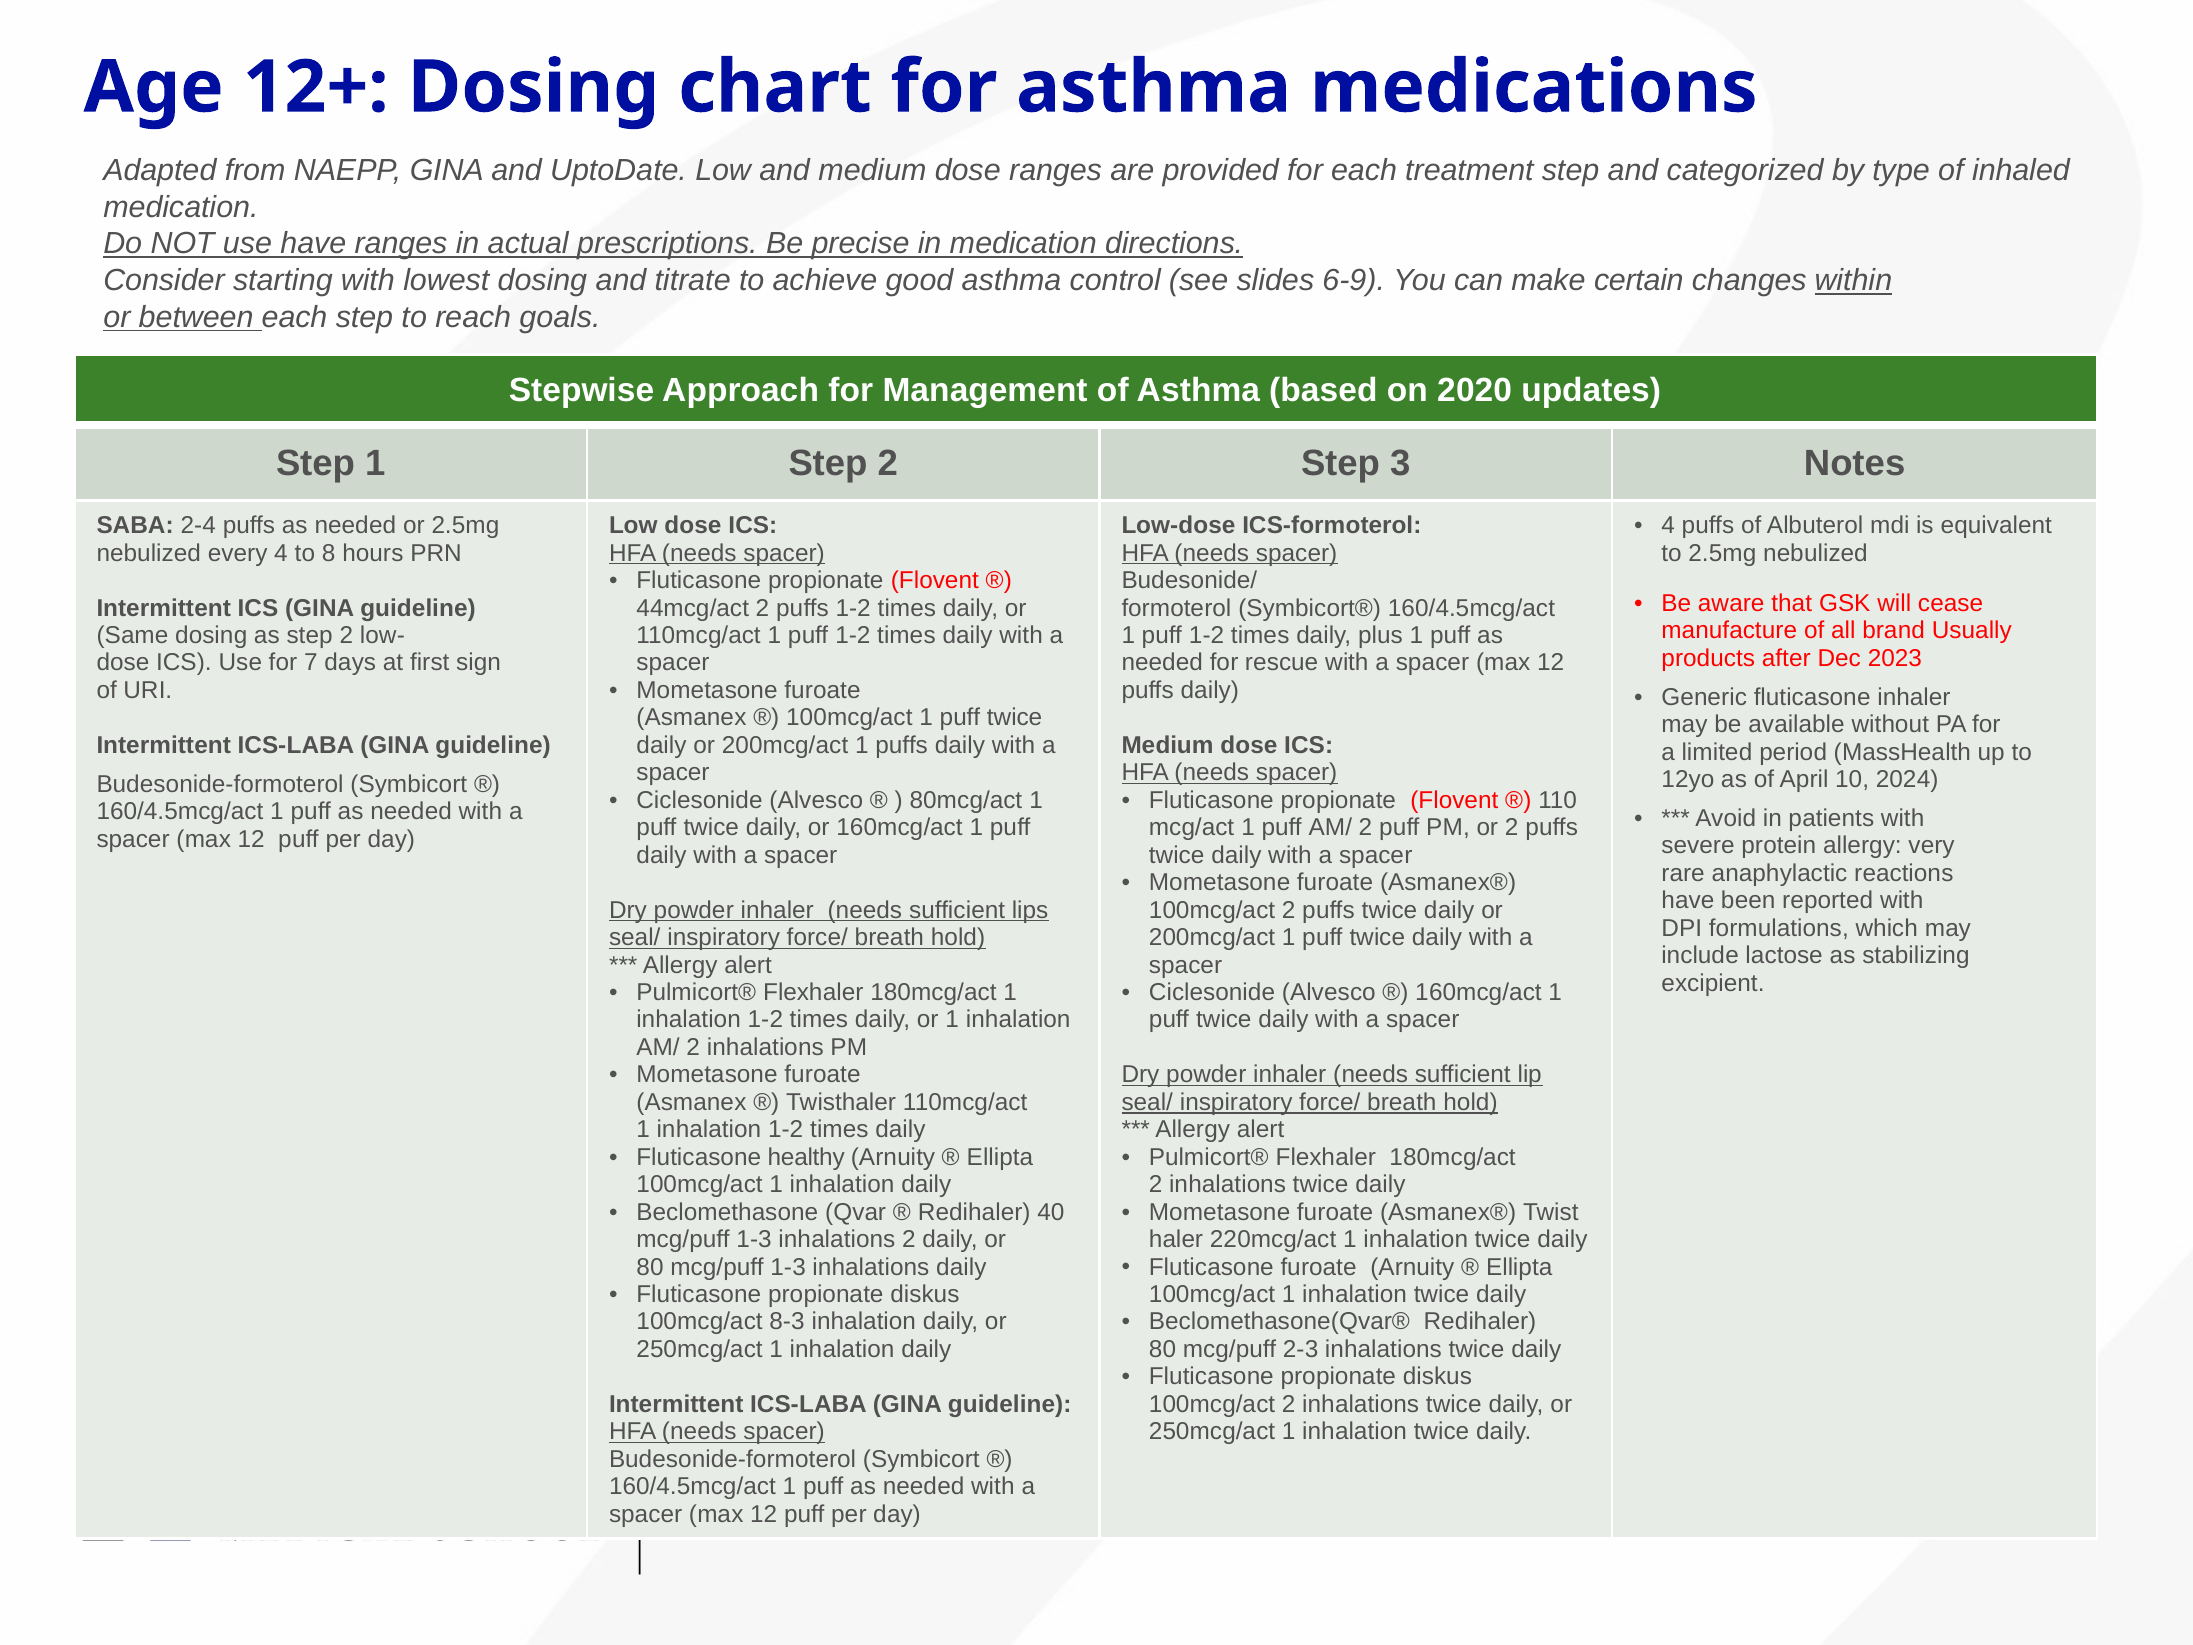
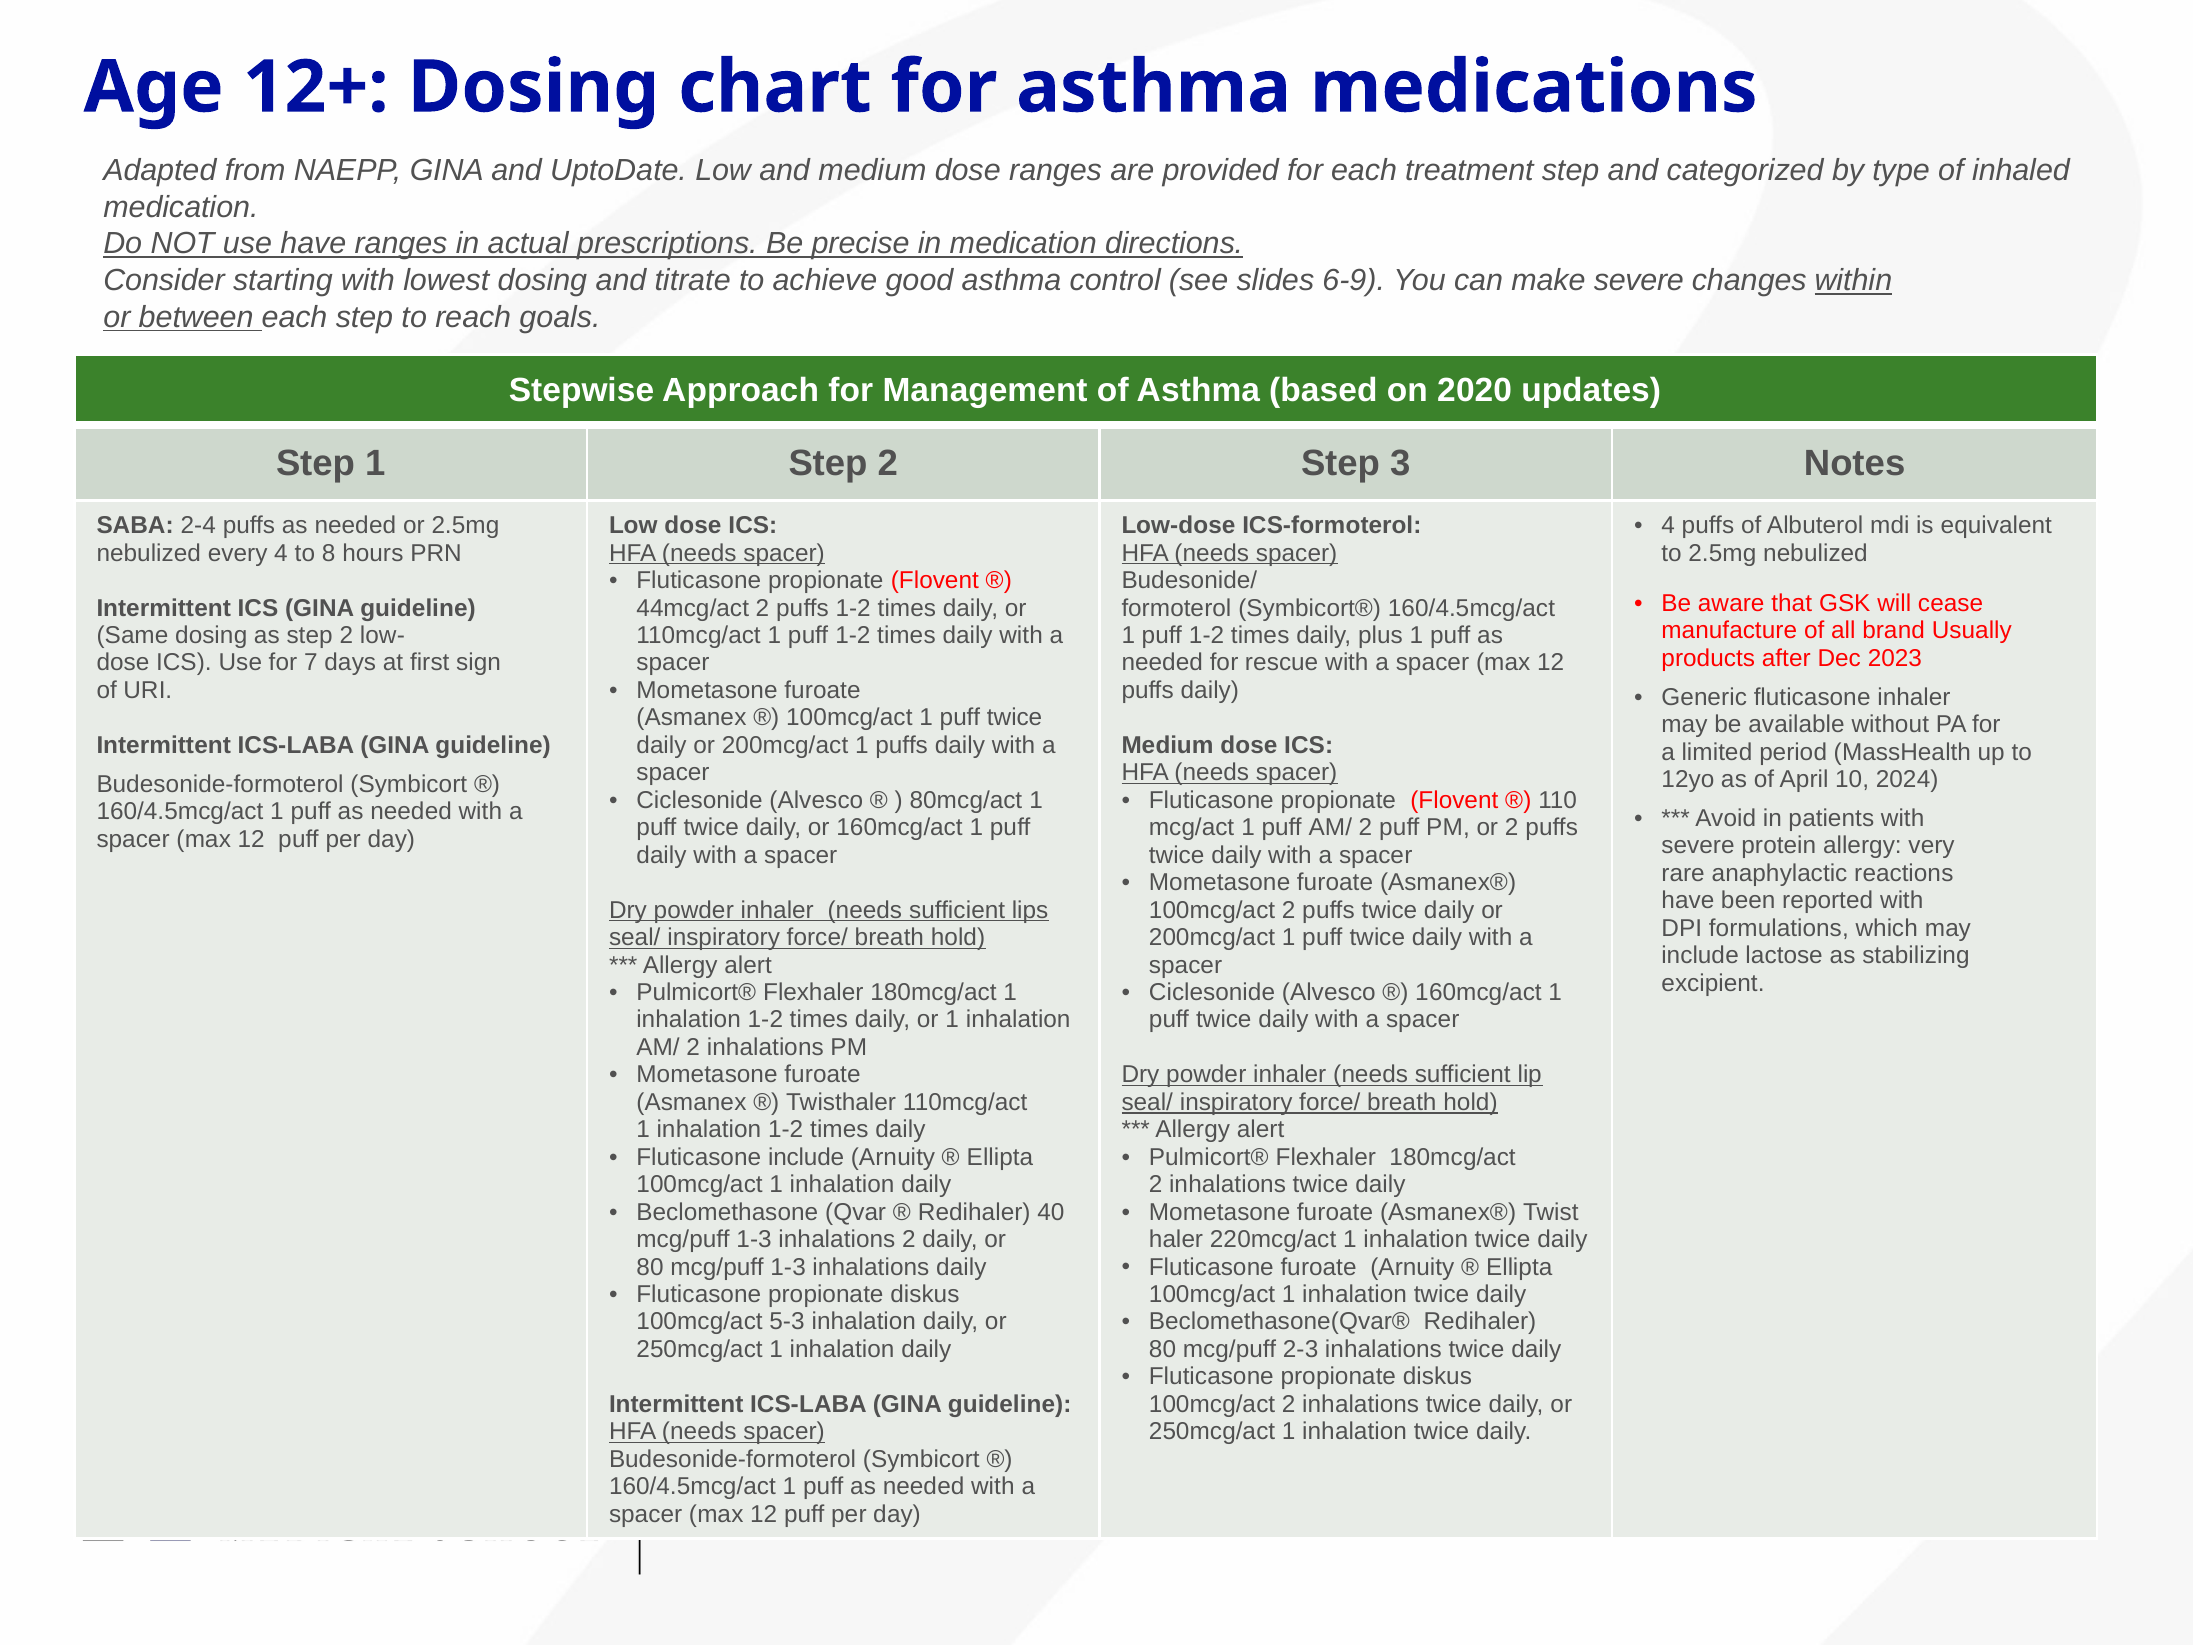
make certain: certain -> severe
Fluticasone healthy: healthy -> include
8-3: 8-3 -> 5-3
